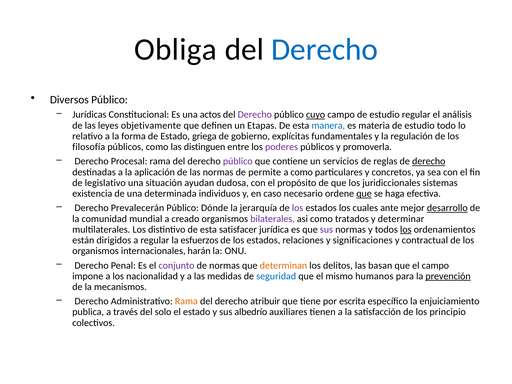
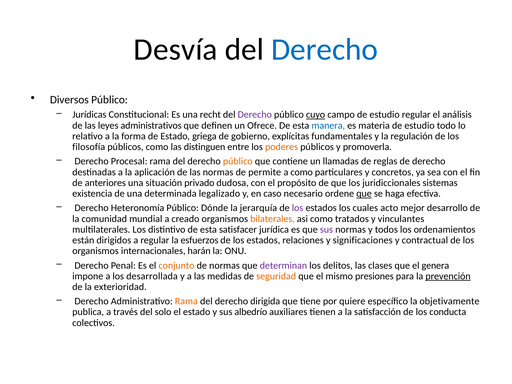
Obliga: Obliga -> Desvía
actos: actos -> recht
objetivamente: objetivamente -> administrativos
Etapas: Etapas -> Ofrece
poderes colour: purple -> orange
público at (238, 161) colour: purple -> orange
servicios: servicios -> llamadas
derecho at (429, 161) underline: present -> none
legislativo: legislativo -> anteriores
ayudan: ayudan -> privado
individuos: individuos -> legalizado
Prevalecerán: Prevalecerán -> Heteronomía
ante: ante -> acto
desarrollo underline: present -> none
bilaterales colour: purple -> orange
determinar: determinar -> vinculantes
los at (406, 230) underline: present -> none
conjunto colour: purple -> orange
determinan colour: orange -> purple
basan: basan -> clases
el campo: campo -> genera
nacionalidad: nacionalidad -> desarrollada
seguridad colour: blue -> orange
humanos: humanos -> presiones
mecanismos: mecanismos -> exterioridad
atribuir: atribuir -> dirigida
escrita: escrita -> quiere
enjuiciamiento: enjuiciamiento -> objetivamente
principio: principio -> conducta
